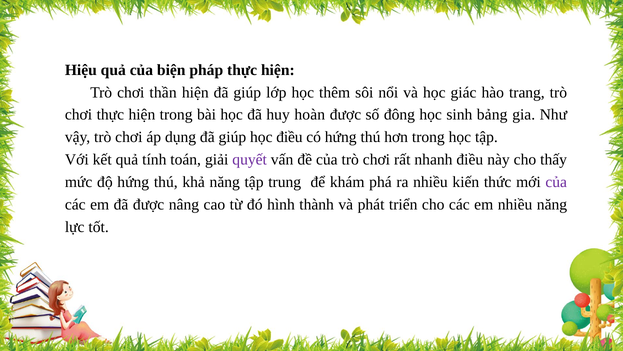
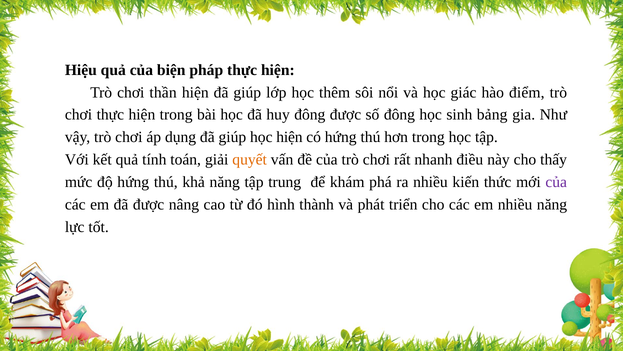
trang: trang -> điểm
huy hoàn: hoàn -> đông
học điều: điều -> hiện
quyết colour: purple -> orange
